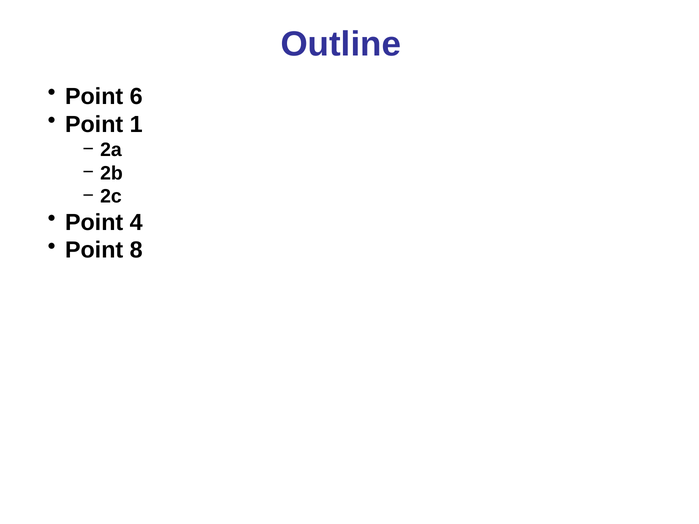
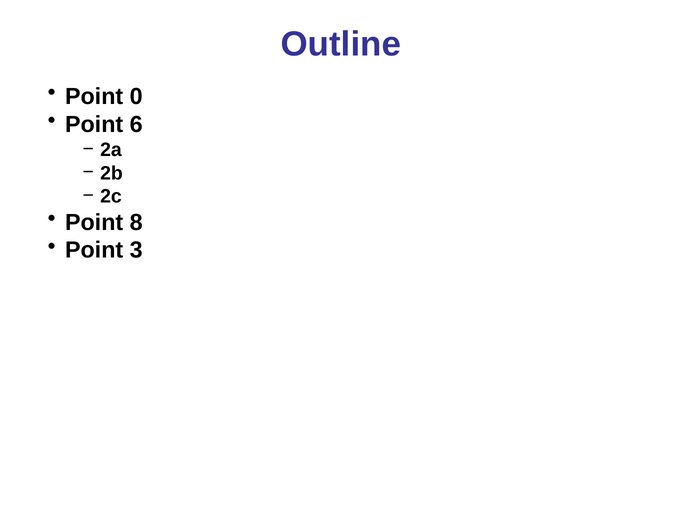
6: 6 -> 0
1: 1 -> 6
4: 4 -> 8
8: 8 -> 3
